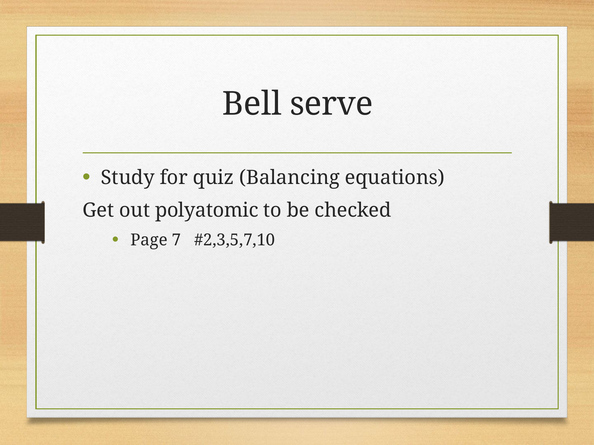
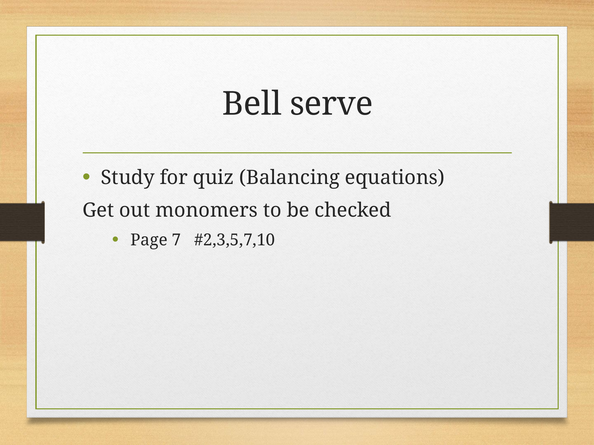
polyatomic: polyatomic -> monomers
